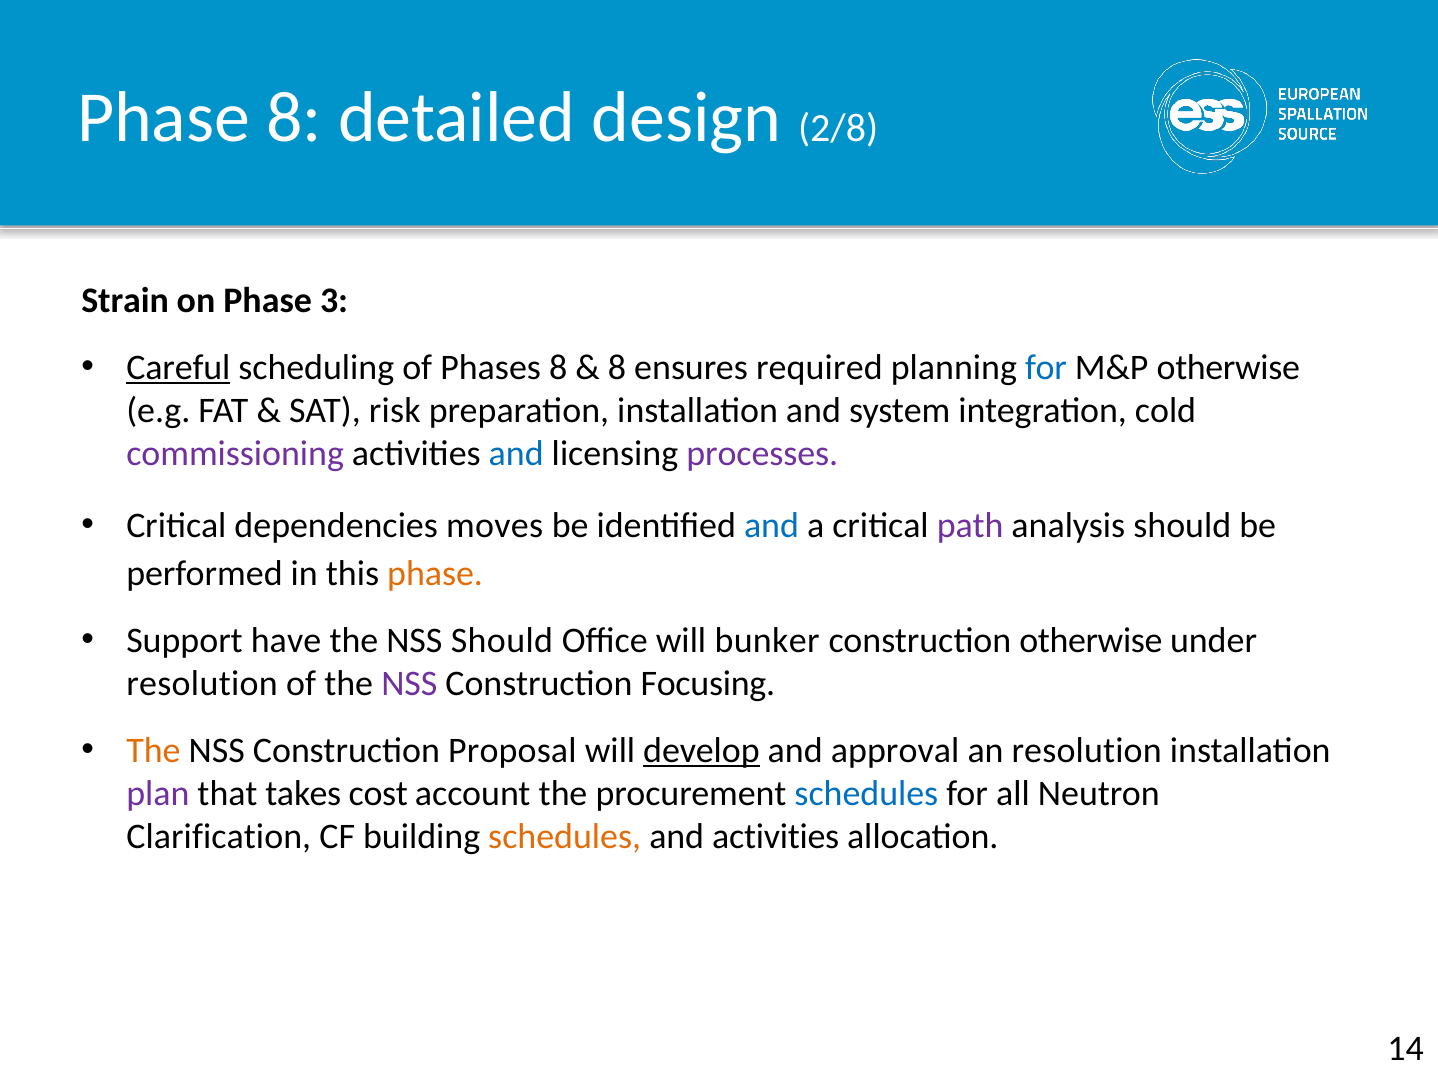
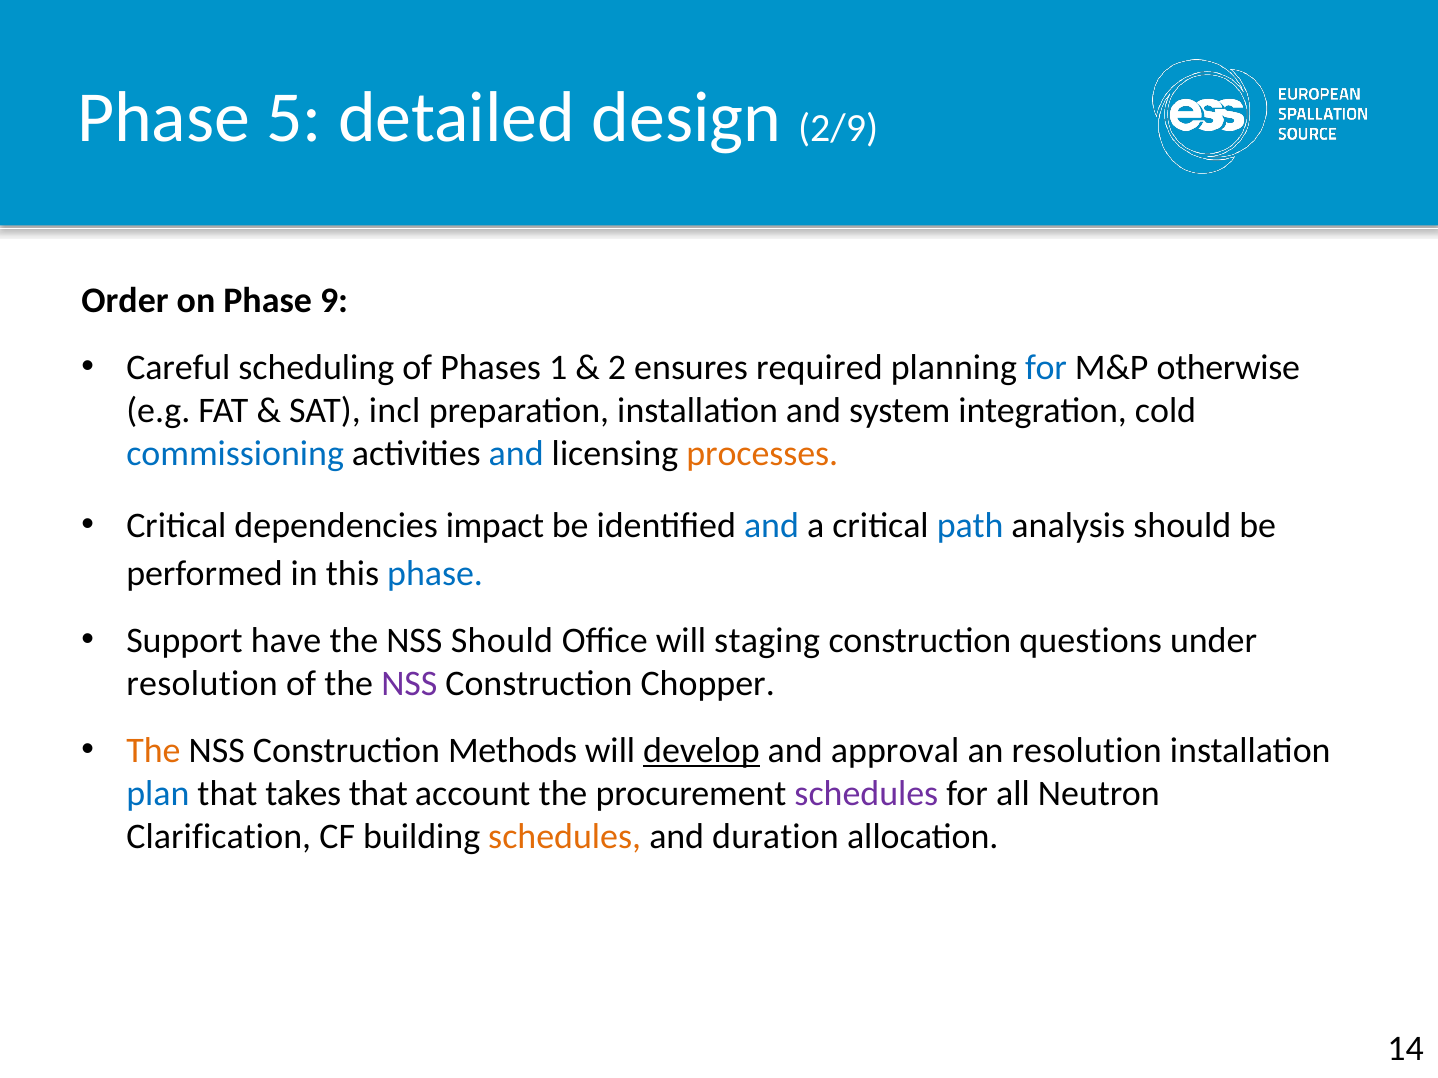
Phase 8: 8 -> 5
2/8: 2/8 -> 2/9
Strain: Strain -> Order
3: 3 -> 9
Careful underline: present -> none
Phases 8: 8 -> 1
8 at (617, 368): 8 -> 2
risk: risk -> incl
commissioning colour: purple -> blue
processes colour: purple -> orange
moves: moves -> impact
path colour: purple -> blue
phase at (435, 574) colour: orange -> blue
bunker: bunker -> staging
construction otherwise: otherwise -> questions
Focusing: Focusing -> Chopper
Proposal: Proposal -> Methods
plan colour: purple -> blue
takes cost: cost -> that
schedules at (866, 794) colour: blue -> purple
and activities: activities -> duration
